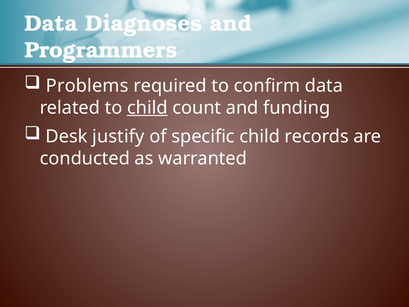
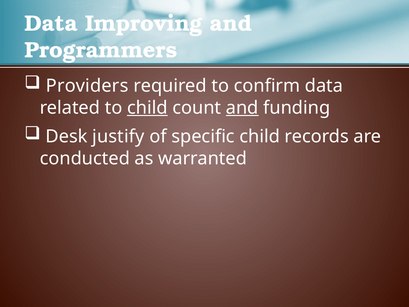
Diagnoses: Diagnoses -> Improving
Problems: Problems -> Providers
and at (242, 108) underline: none -> present
